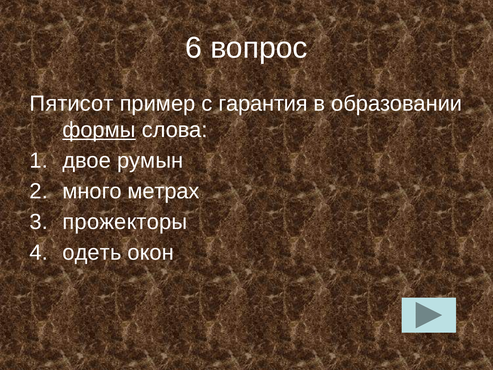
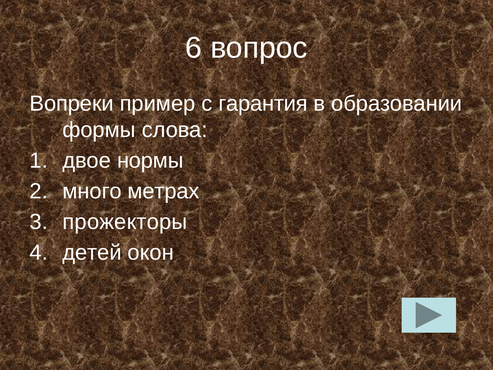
Пятисот: Пятисот -> Вопреки
формы underline: present -> none
румын: румын -> нормы
одеть: одеть -> детей
